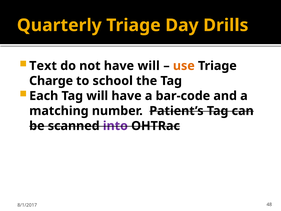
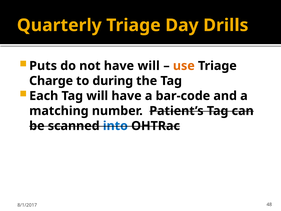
Text: Text -> Puts
school: school -> during
into colour: purple -> blue
